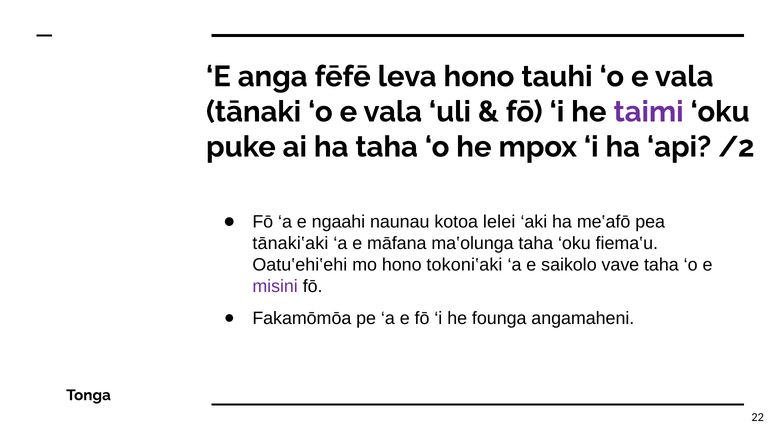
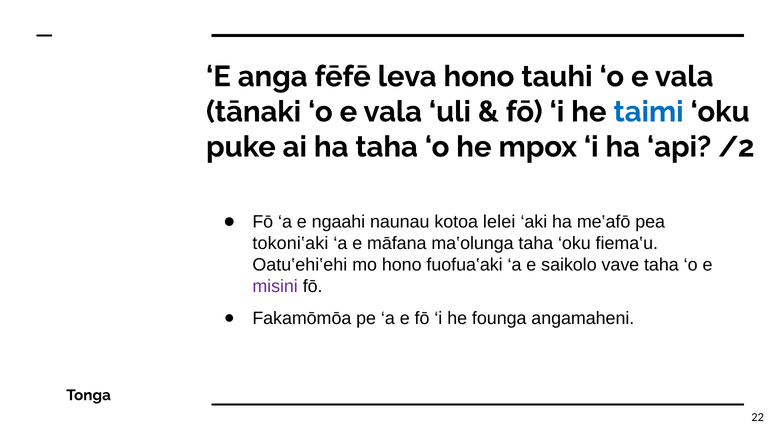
taimi colour: purple -> blue
tānaki‛aki: tānaki‛aki -> tokoni‛aki
tokoni‛aki: tokoni‛aki -> fuofua‛aki
